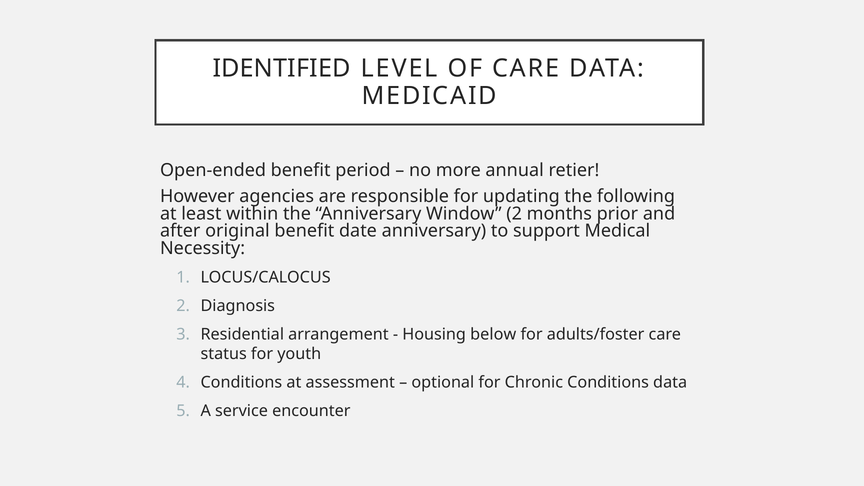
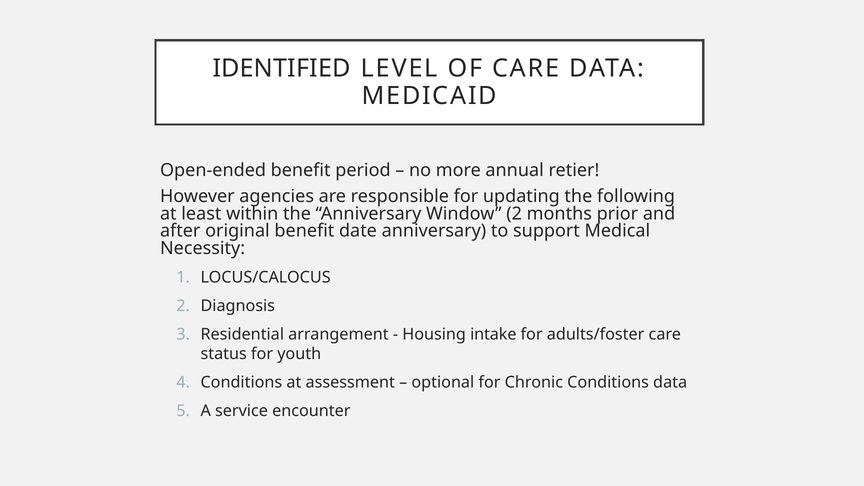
below: below -> intake
